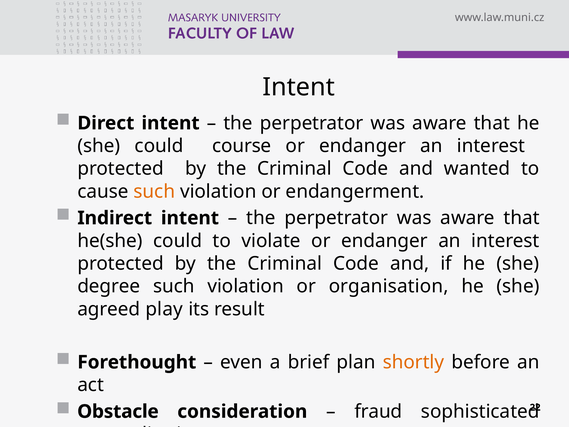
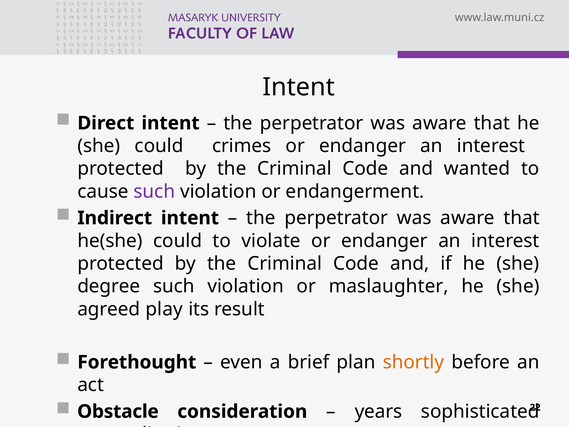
course: course -> crimes
such at (154, 191) colour: orange -> purple
organisation: organisation -> maslaughter
fraud: fraud -> years
